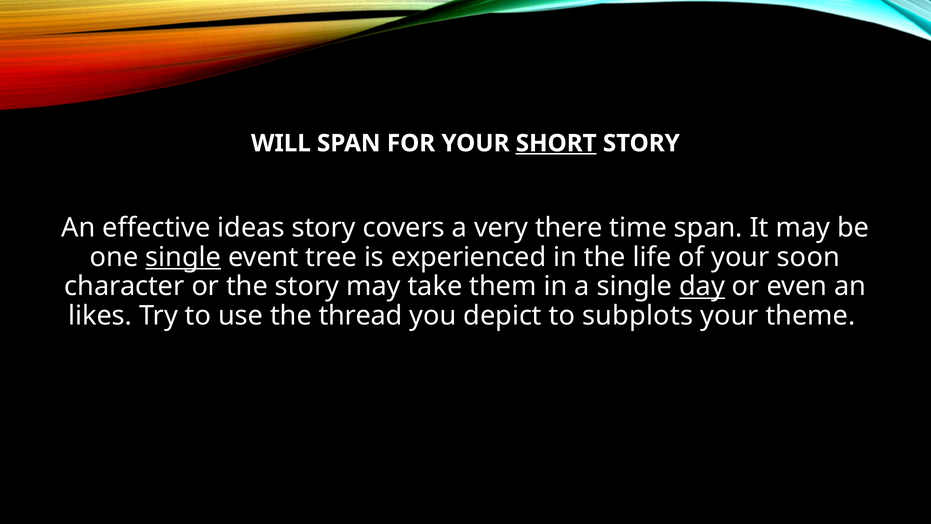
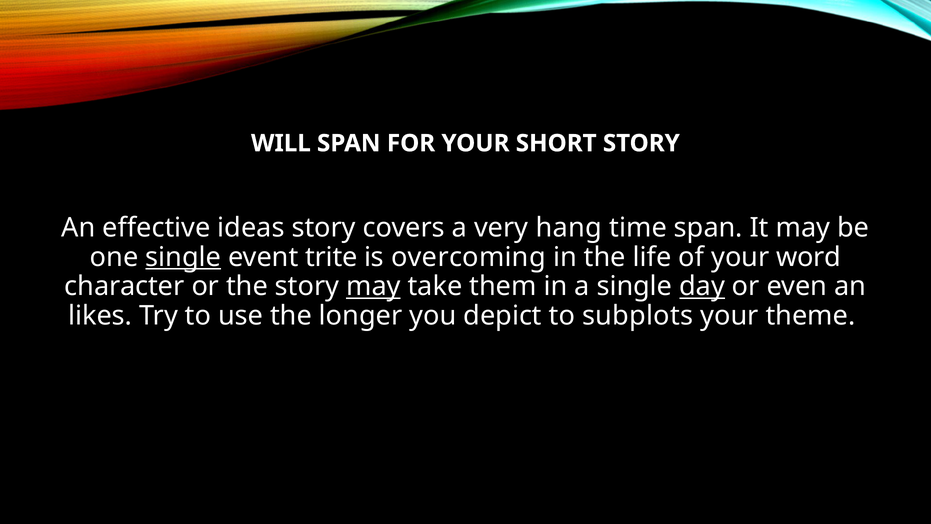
SHORT underline: present -> none
there: there -> hang
tree: tree -> trite
experienced: experienced -> overcoming
soon: soon -> word
may at (373, 286) underline: none -> present
thread: thread -> longer
